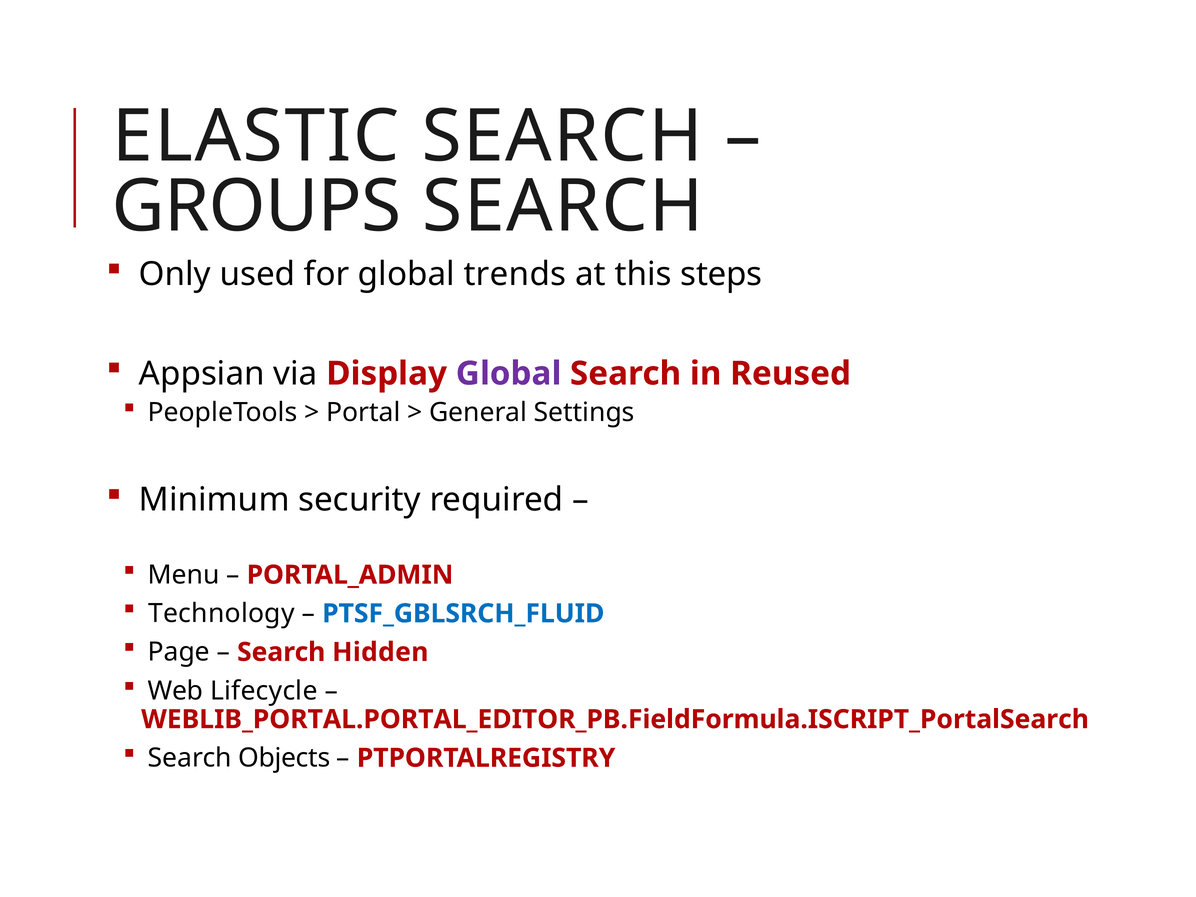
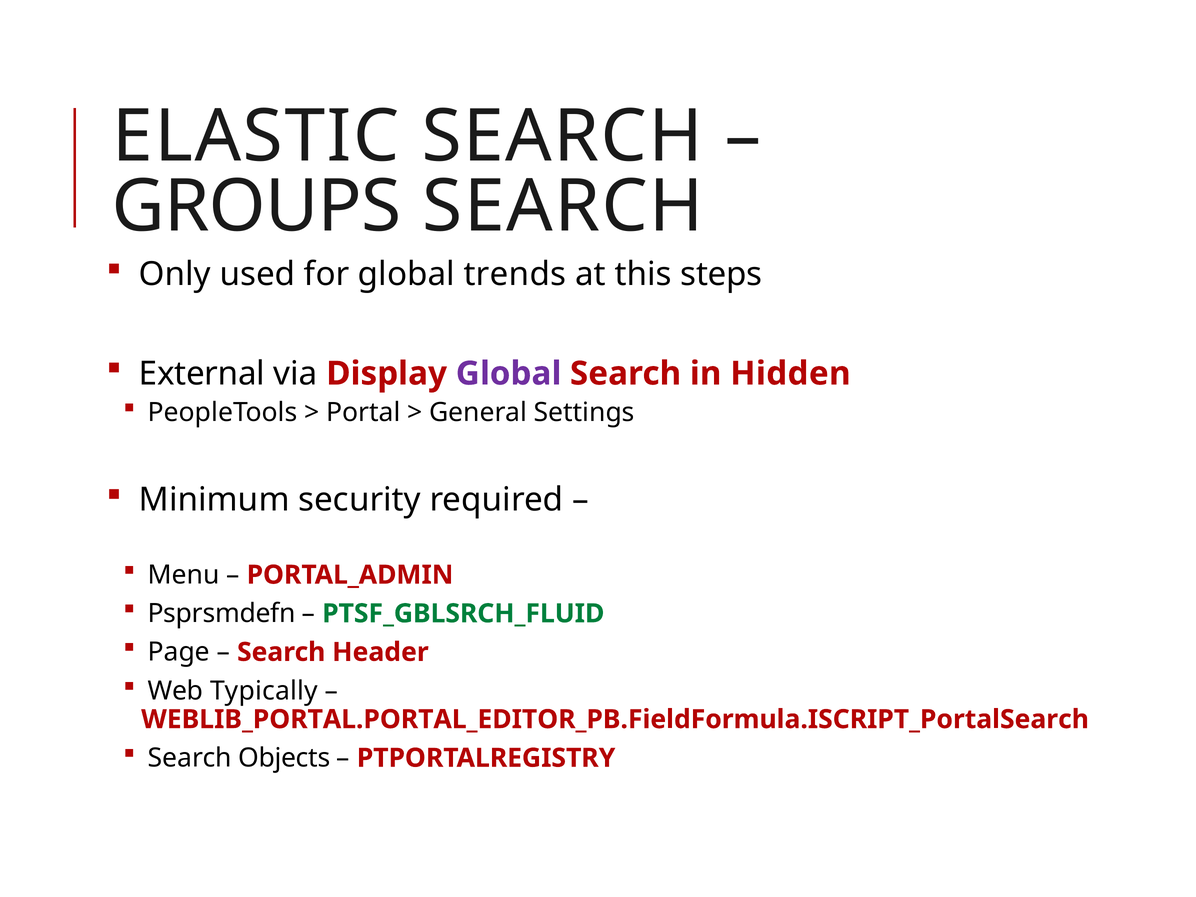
Appsian: Appsian -> External
Reused: Reused -> Hidden
Technology: Technology -> Psprsmdefn
PTSF_GBLSRCH_FLUID colour: blue -> green
Hidden: Hidden -> Header
Lifecycle: Lifecycle -> Typically
